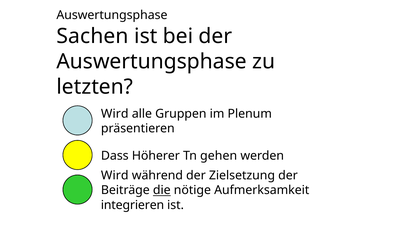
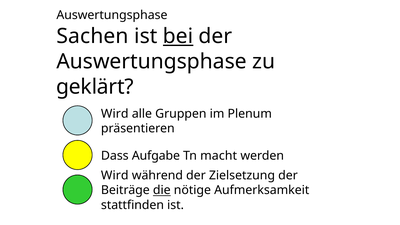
bei underline: none -> present
letzten: letzten -> geklärt
Höherer: Höherer -> Aufgabe
gehen: gehen -> macht
integrieren: integrieren -> stattfinden
